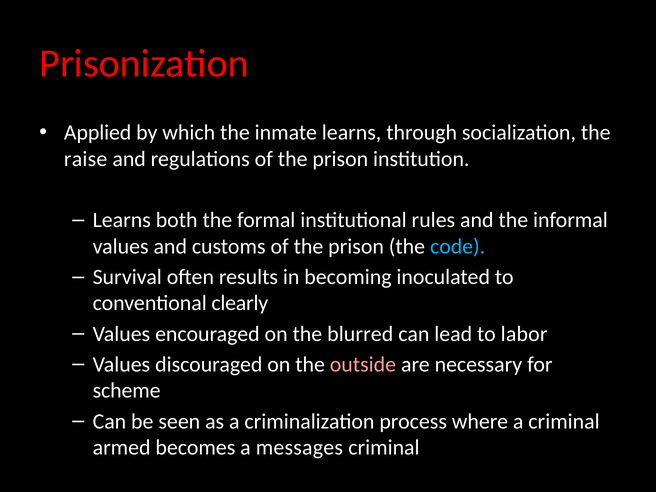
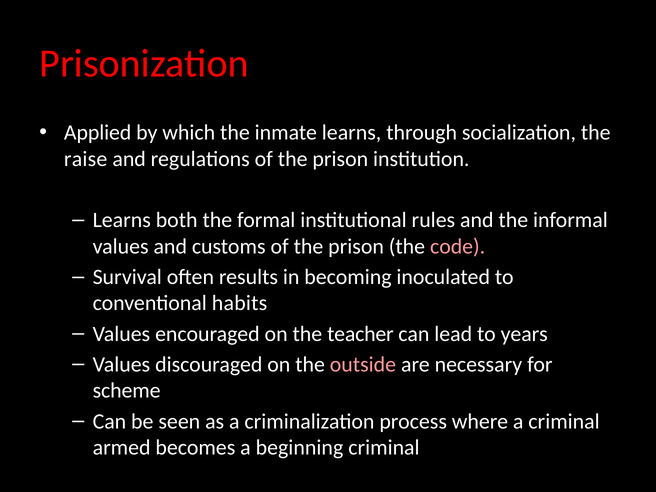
code colour: light blue -> pink
clearly: clearly -> habits
blurred: blurred -> teacher
labor: labor -> years
messages: messages -> beginning
